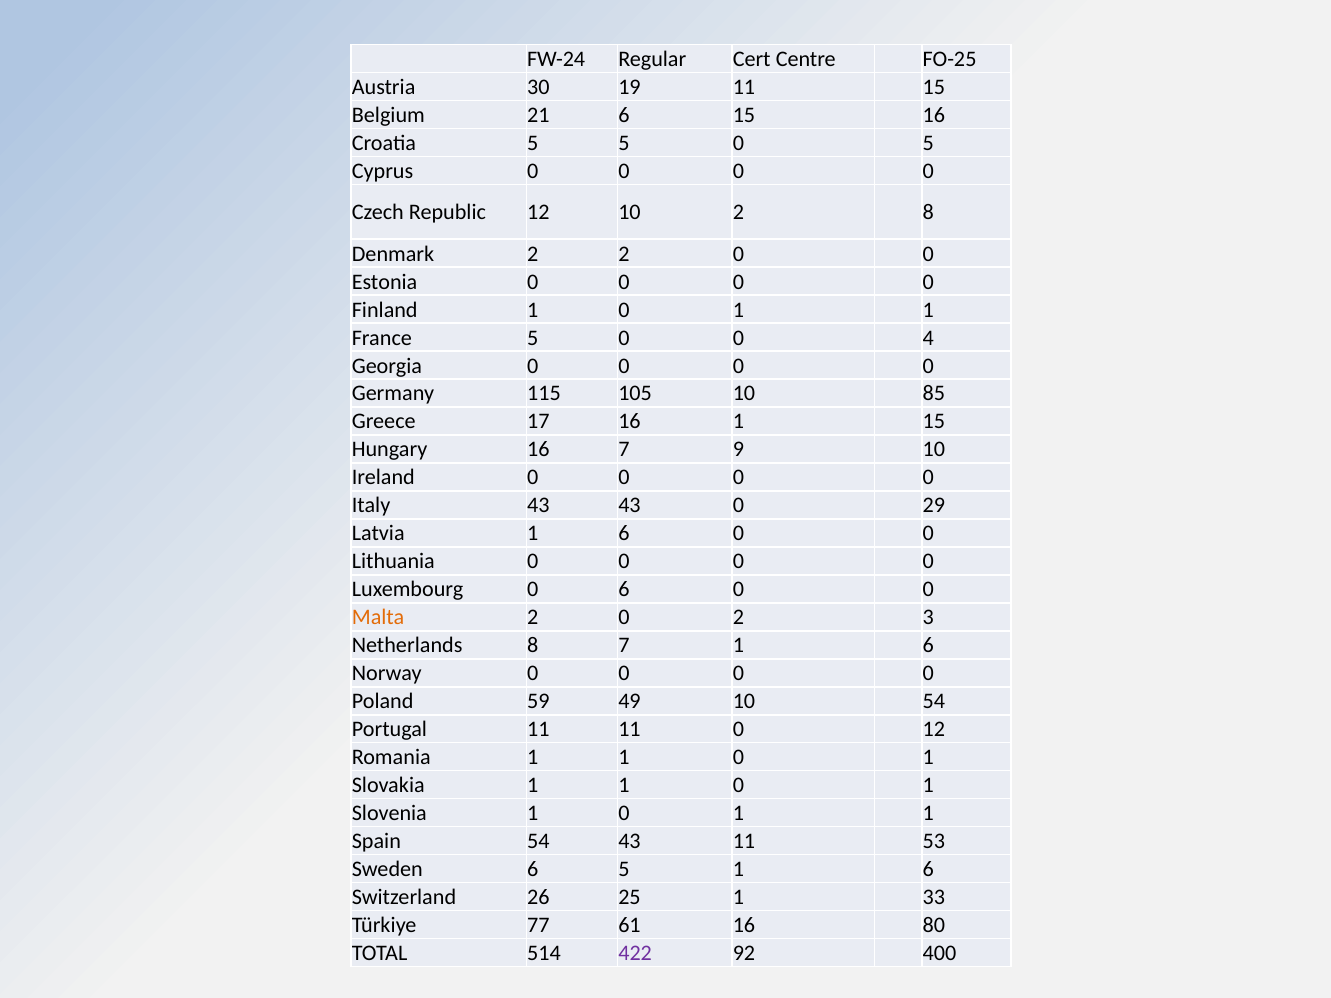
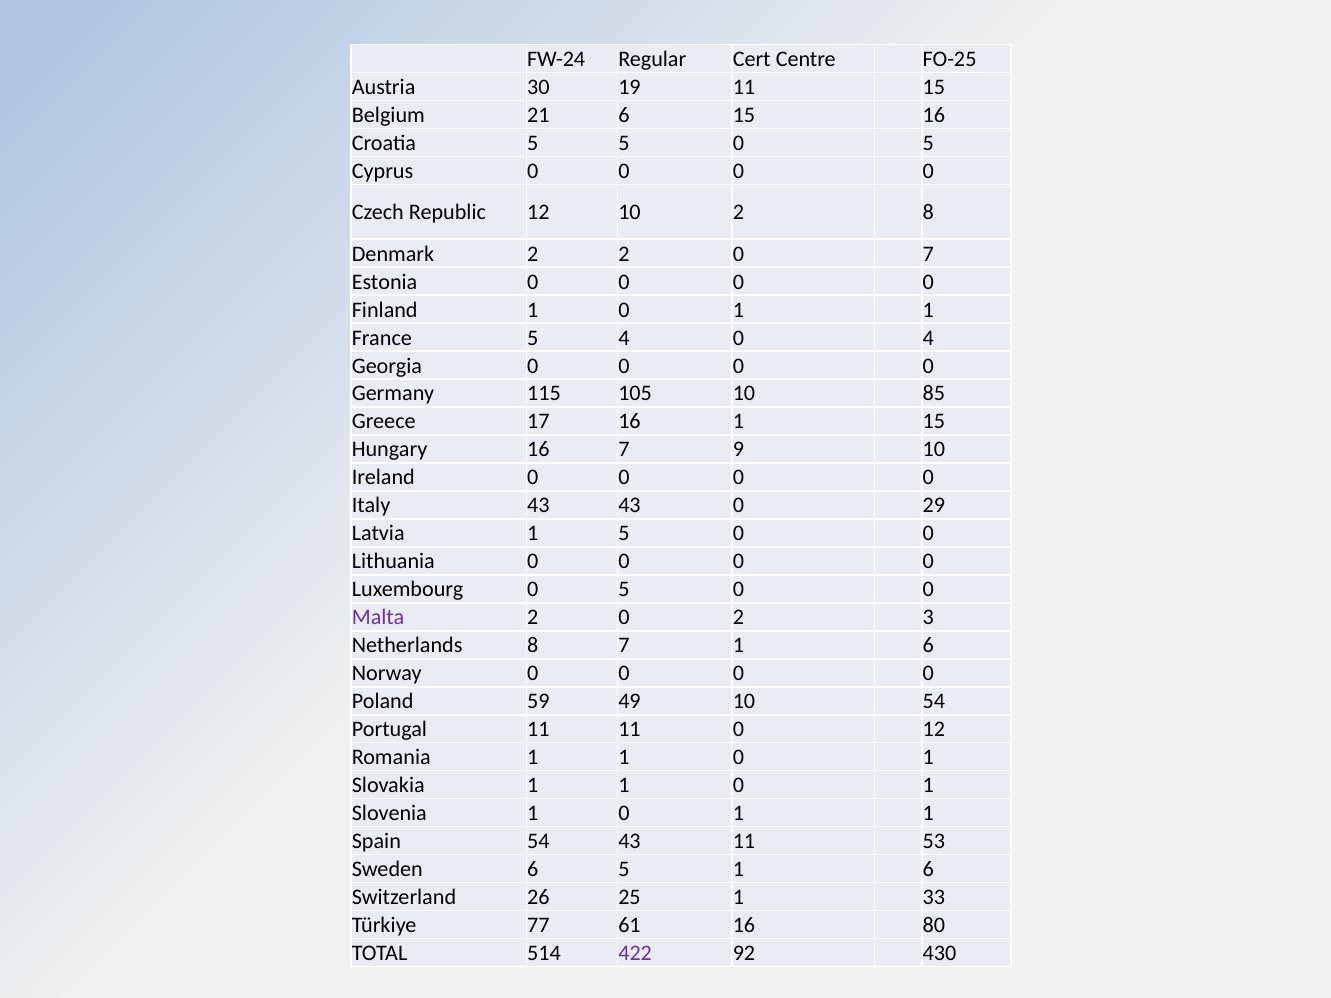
2 0 0: 0 -> 7
France 5 0: 0 -> 4
Latvia 1 6: 6 -> 5
Luxembourg 0 6: 6 -> 5
Malta colour: orange -> purple
400: 400 -> 430
